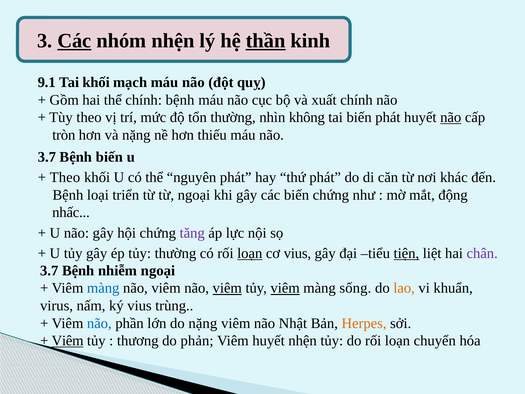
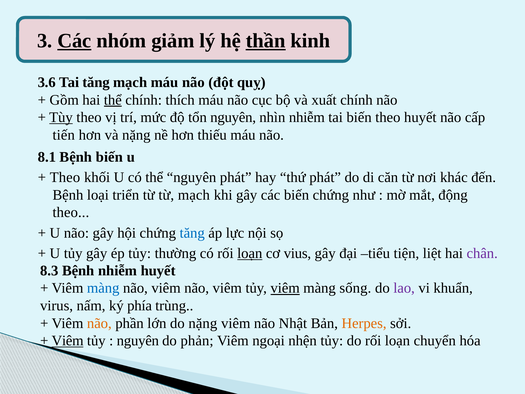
nhóm nhện: nhện -> giảm
9.1: 9.1 -> 3.6
Tai khối: khối -> tăng
thể at (113, 100) underline: none -> present
chính bệnh: bệnh -> thích
Tùy underline: none -> present
tổn thường: thường -> nguyên
nhìn không: không -> nhiễm
biến phát: phát -> theo
não at (451, 117) underline: present -> none
tròn: tròn -> tiến
3.7 at (47, 157): 3.7 -> 8.1
từ ngoại: ngoại -> mạch
nhấc at (71, 212): nhấc -> theo
tăng at (192, 233) colour: purple -> blue
tiện underline: present -> none
3.7 at (49, 270): 3.7 -> 8.3
nhiễm ngoại: ngoại -> huyết
viêm at (227, 288) underline: present -> none
lao colour: orange -> purple
ký vius: vius -> phía
não at (99, 323) colour: blue -> orange
thương at (138, 340): thương -> nguyên
Viêm huyết: huyết -> ngoại
